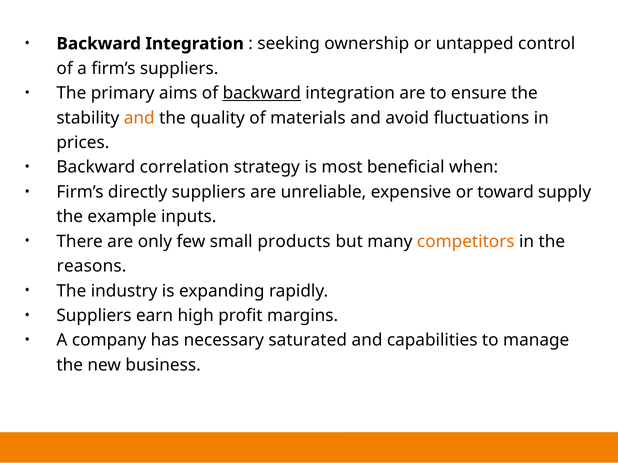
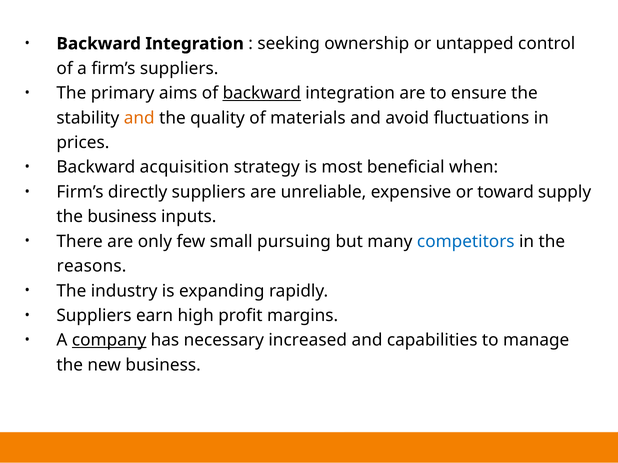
correlation: correlation -> acquisition
the example: example -> business
products: products -> pursuing
competitors colour: orange -> blue
company underline: none -> present
saturated: saturated -> increased
